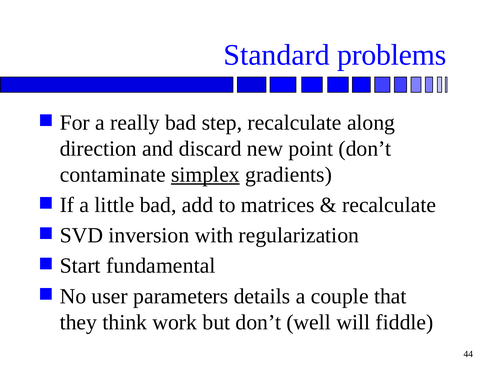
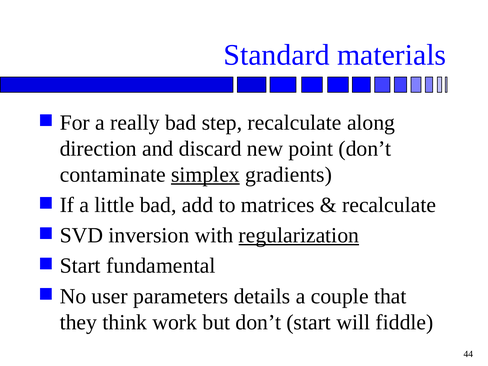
problems: problems -> materials
regularization underline: none -> present
don’t well: well -> start
